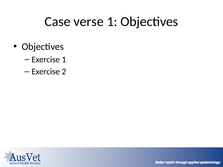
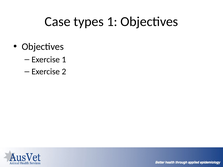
verse: verse -> types
